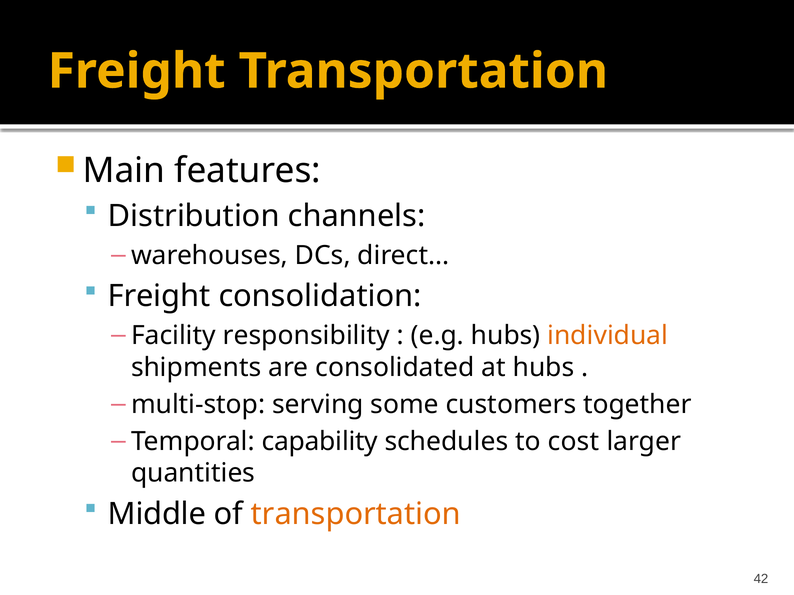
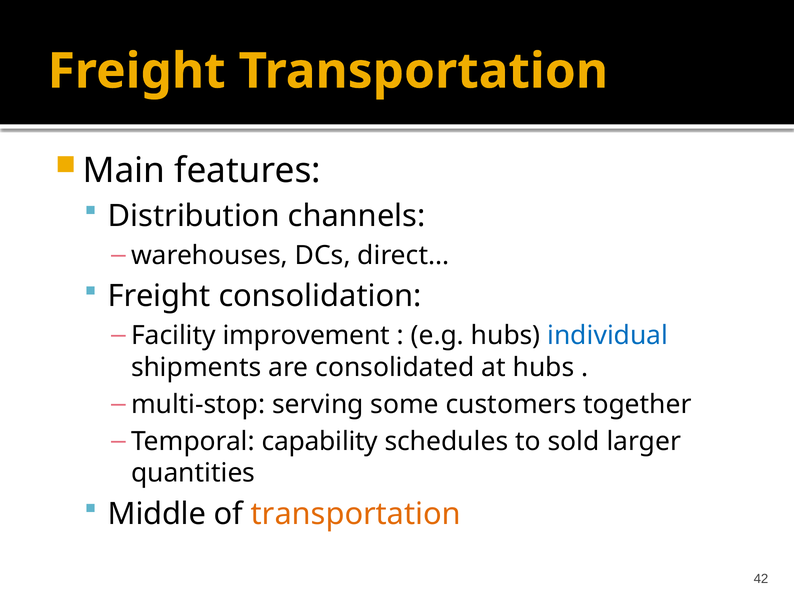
responsibility: responsibility -> improvement
individual colour: orange -> blue
cost: cost -> sold
